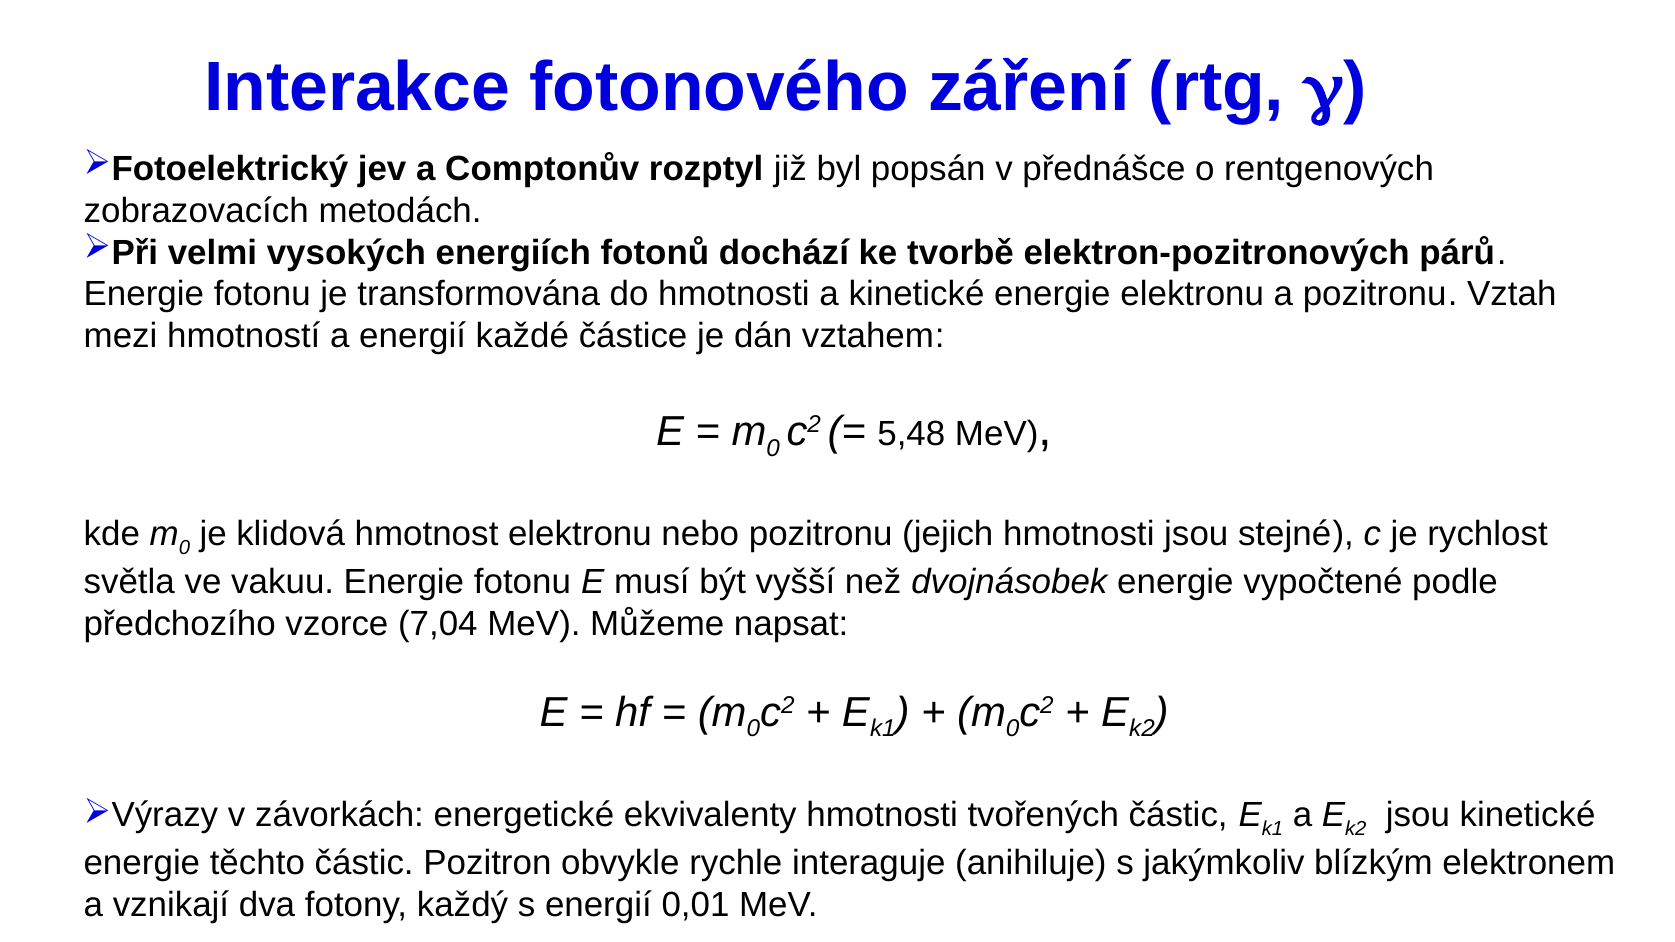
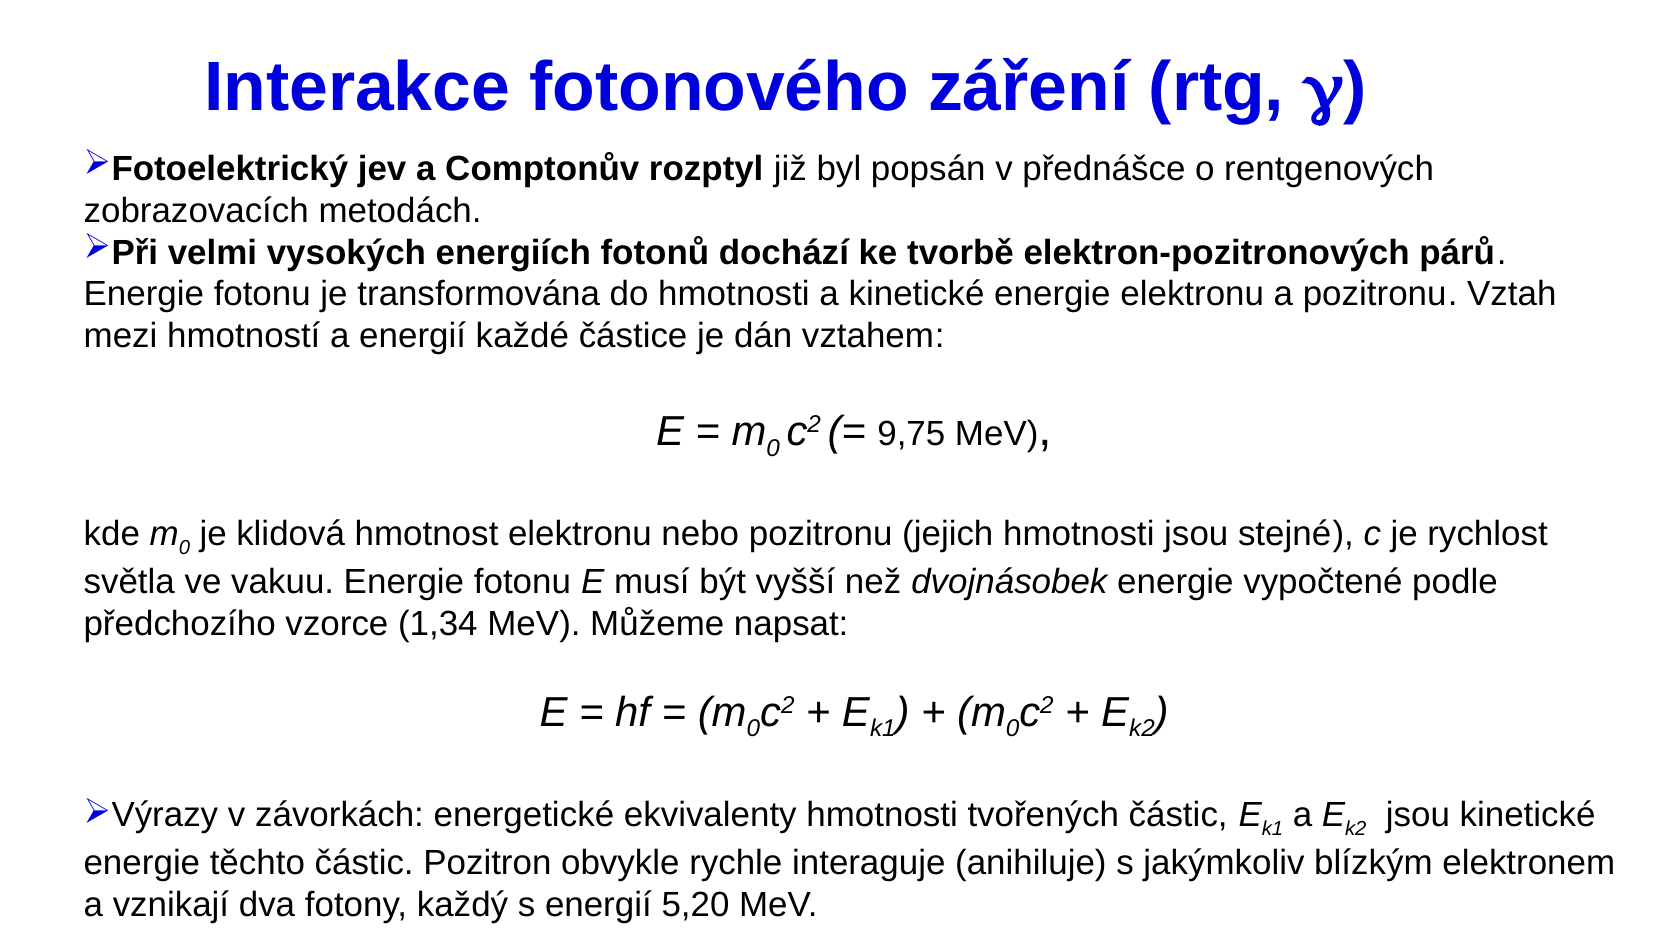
5,48: 5,48 -> 9,75
7,04: 7,04 -> 1,34
0,01: 0,01 -> 5,20
